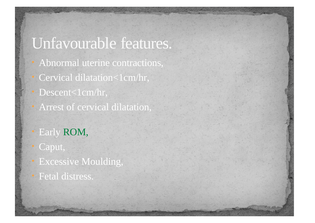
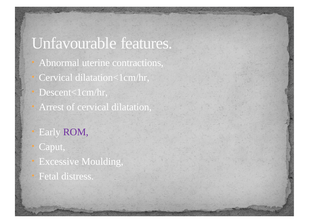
ROM colour: green -> purple
